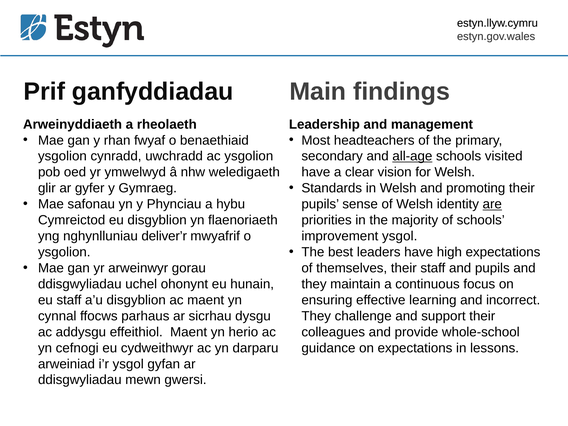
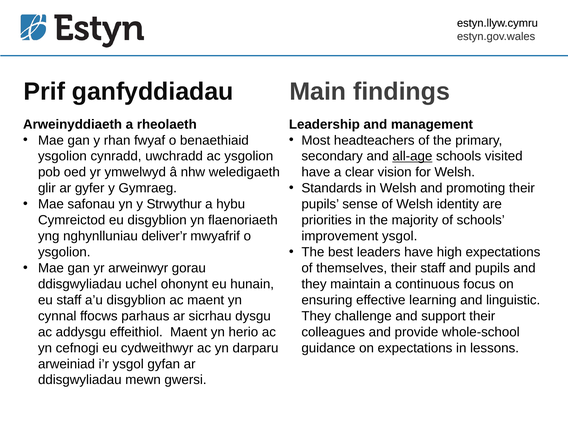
Phynciau: Phynciau -> Strwythur
are underline: present -> none
incorrect: incorrect -> linguistic
